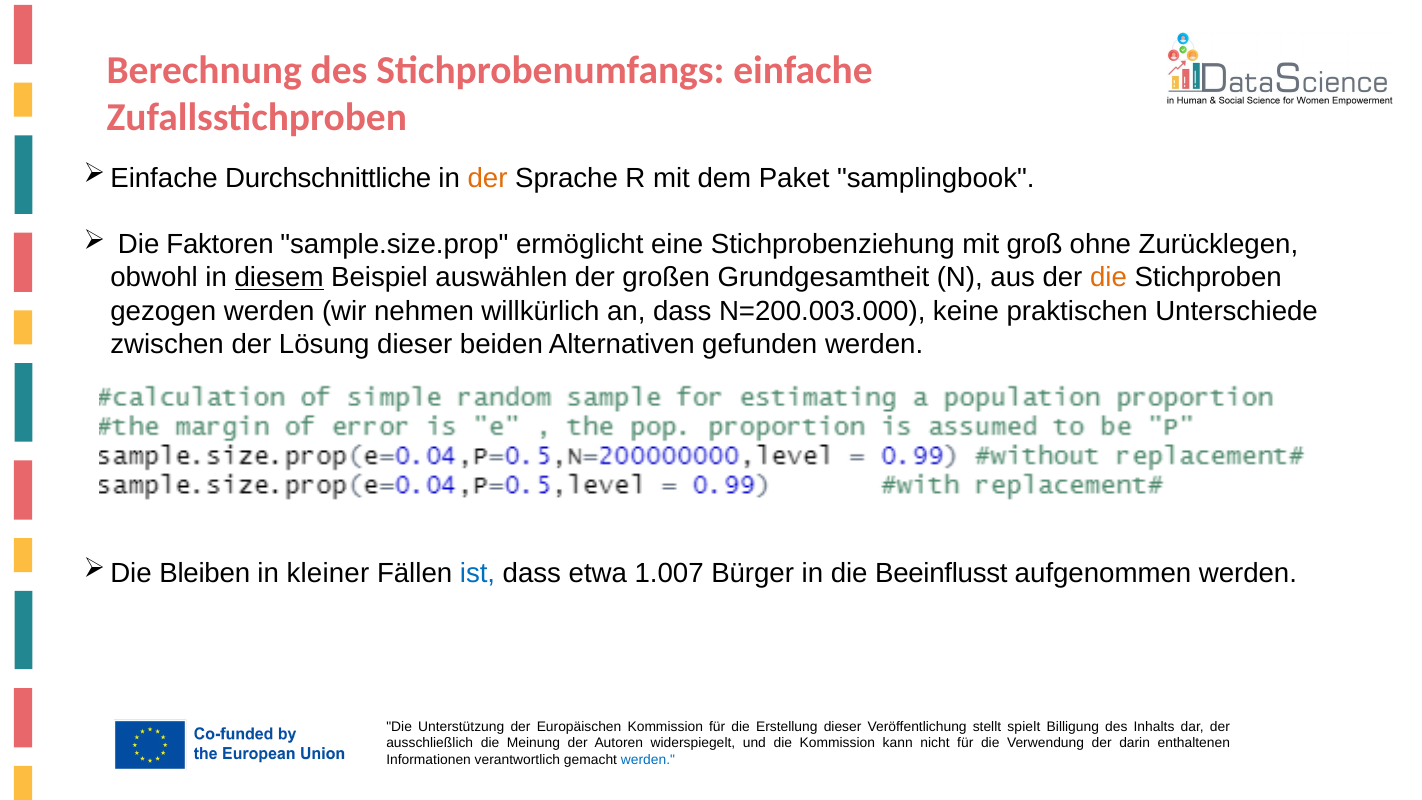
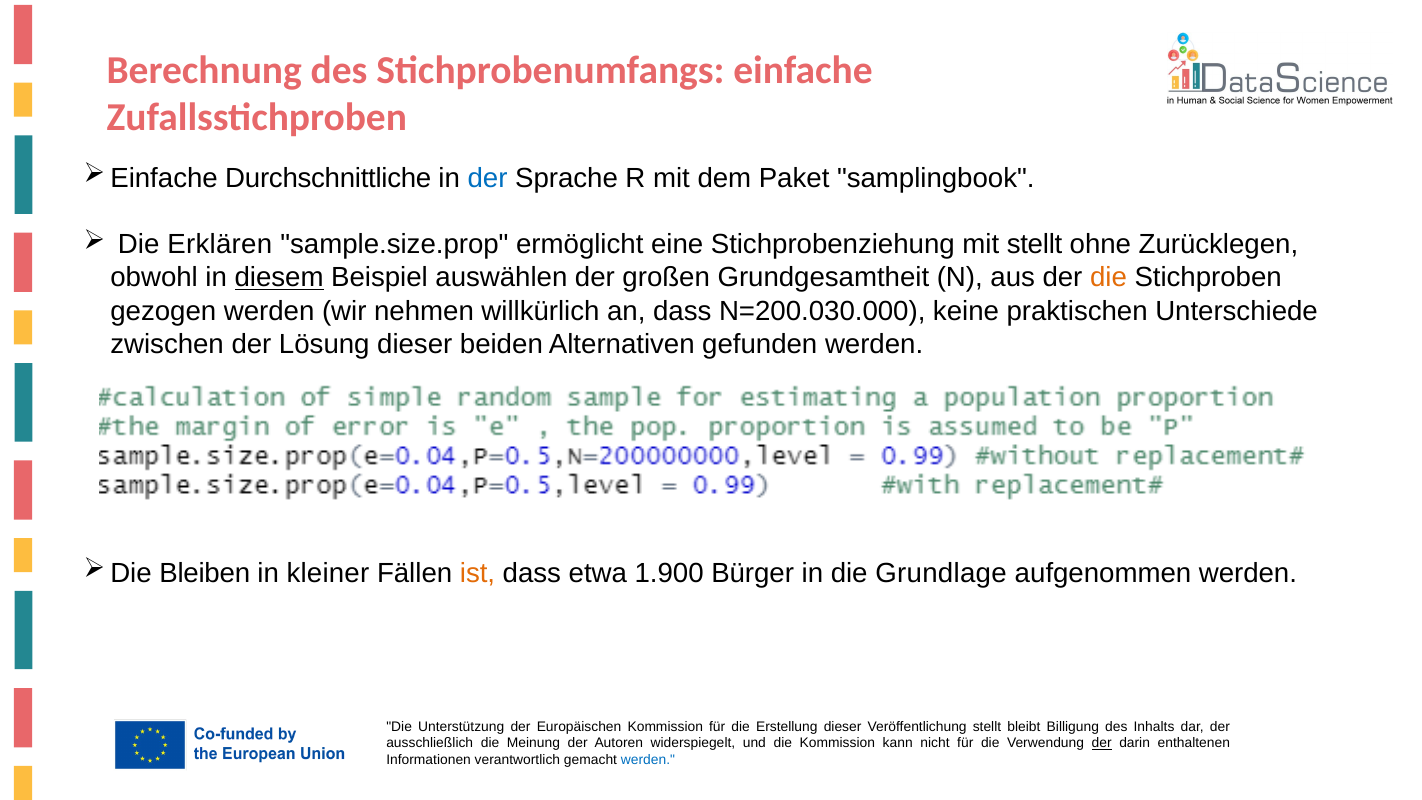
der at (488, 178) colour: orange -> blue
Faktoren: Faktoren -> Erklären
mit groß: groß -> stellt
N=200.003.000: N=200.003.000 -> N=200.030.000
ist colour: blue -> orange
1.007: 1.007 -> 1.900
Beeinflusst: Beeinflusst -> Grundlage
spielt: spielt -> bleibt
der at (1102, 743) underline: none -> present
